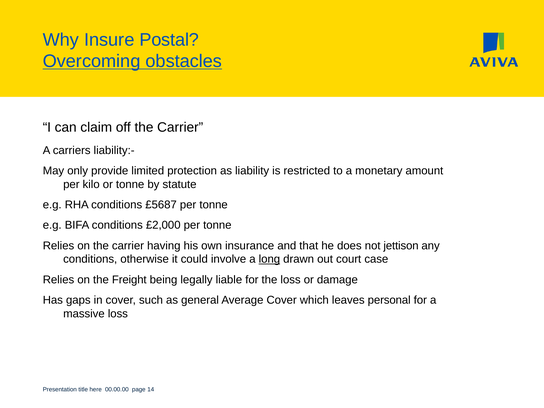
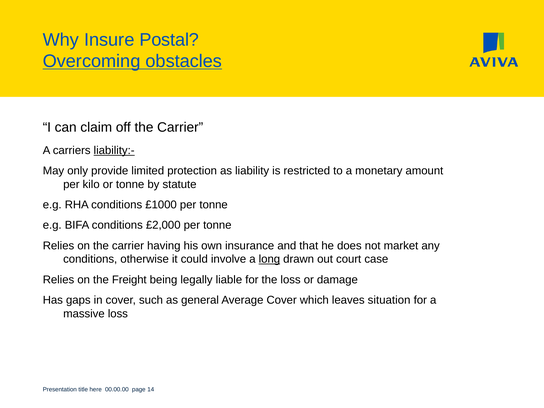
liability:- underline: none -> present
£5687: £5687 -> £1000
jettison: jettison -> market
personal: personal -> situation
